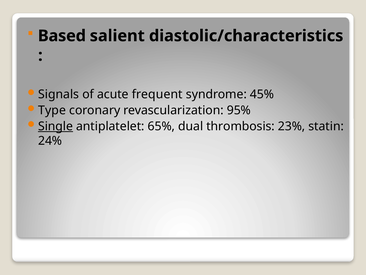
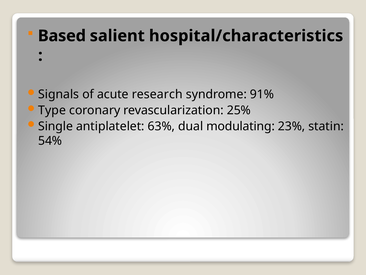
diastolic/characteristics: diastolic/characteristics -> hospital/characteristics
frequent: frequent -> research
45%: 45% -> 91%
95%: 95% -> 25%
Single underline: present -> none
65%: 65% -> 63%
thrombosis: thrombosis -> modulating
24%: 24% -> 54%
